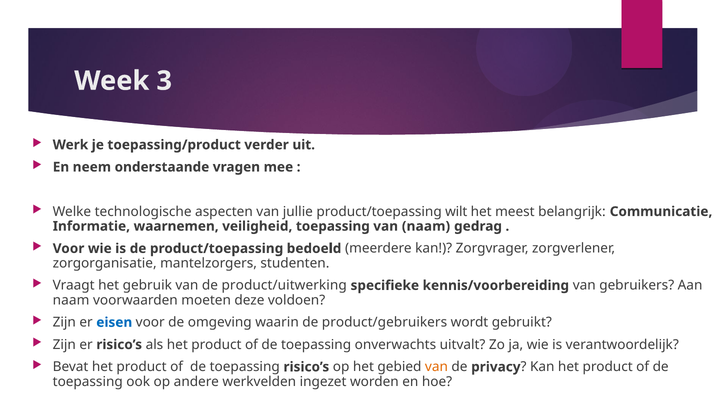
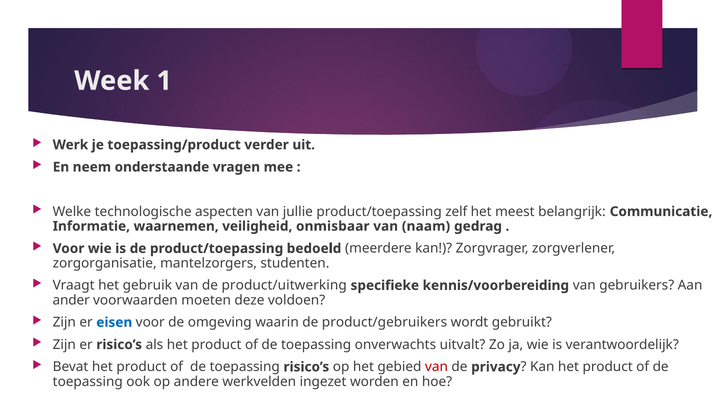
3: 3 -> 1
wilt: wilt -> zelf
veiligheid toepassing: toepassing -> onmisbaar
naam at (71, 300): naam -> ander
van at (436, 367) colour: orange -> red
